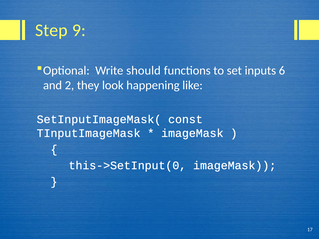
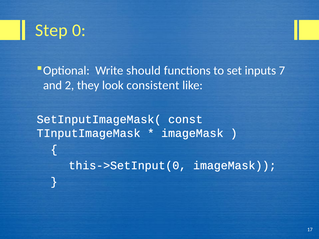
9: 9 -> 0
6: 6 -> 7
happening: happening -> consistent
